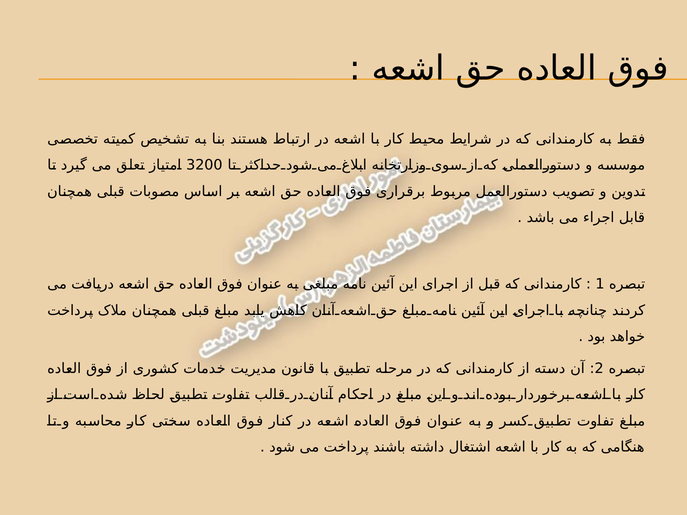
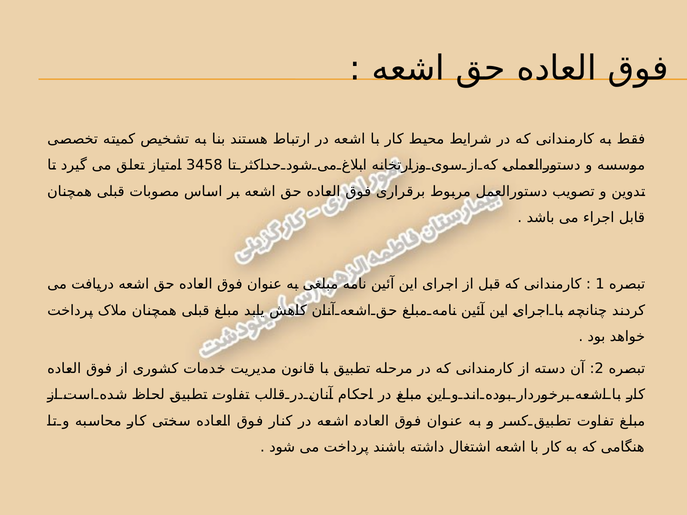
3200: 3200 -> 3458
